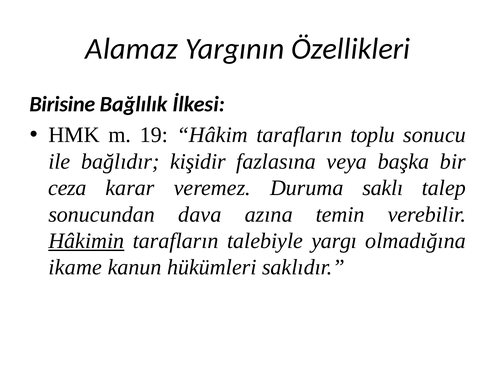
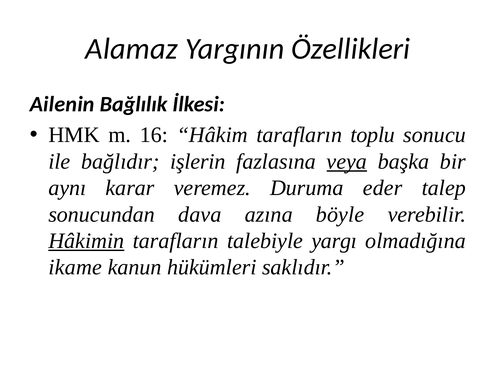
Birisine: Birisine -> Ailenin
19: 19 -> 16
kişidir: kişidir -> işlerin
veya underline: none -> present
ceza: ceza -> aynı
saklı: saklı -> eder
temin: temin -> böyle
